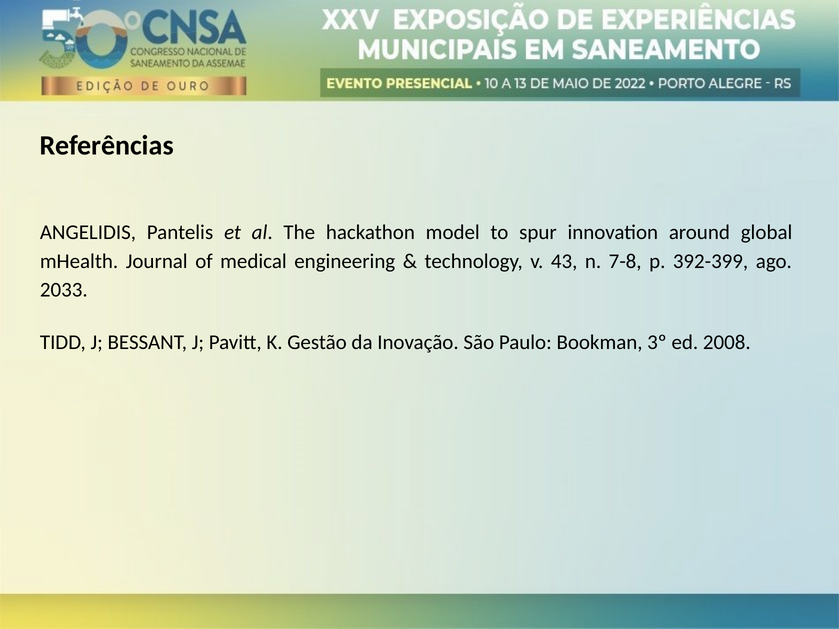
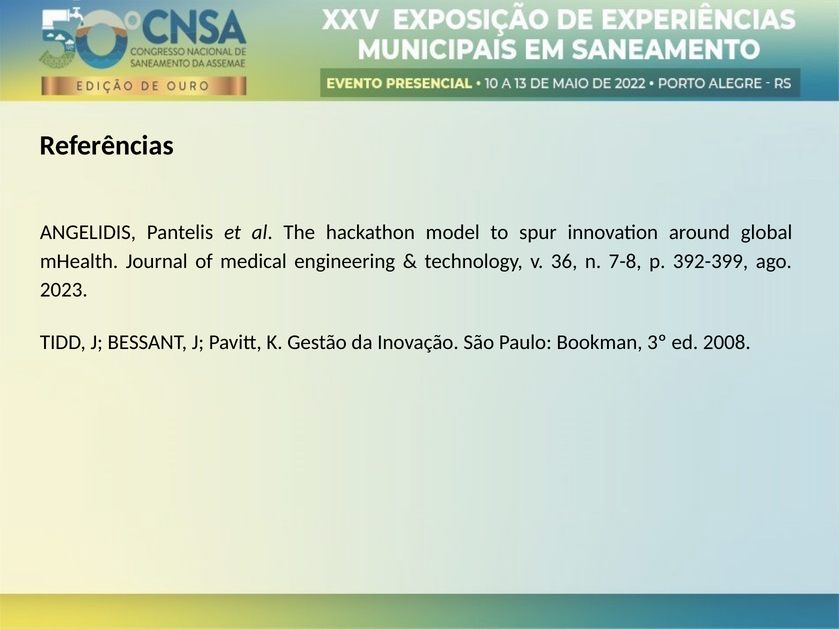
43: 43 -> 36
2033: 2033 -> 2023
